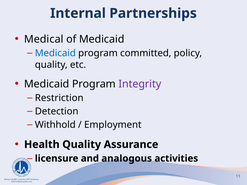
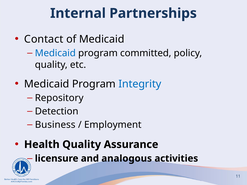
Medical: Medical -> Contact
Integrity colour: purple -> blue
Restriction: Restriction -> Repository
Withhold: Withhold -> Business
